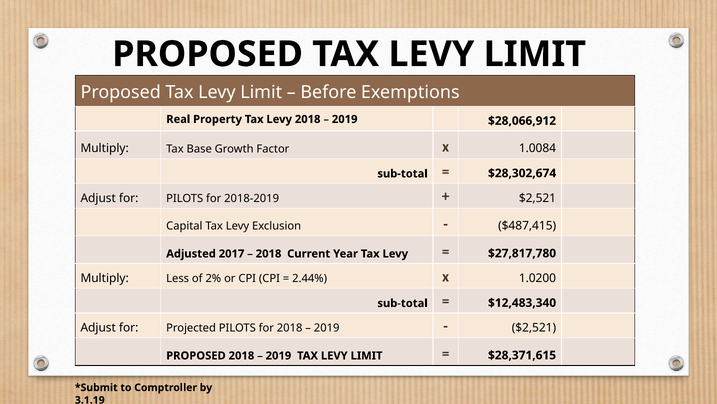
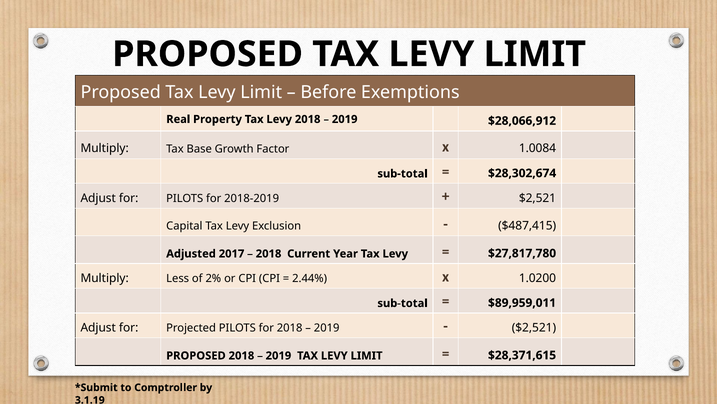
$12,483,340: $12,483,340 -> $89,959,011
